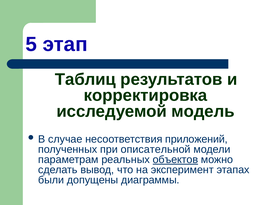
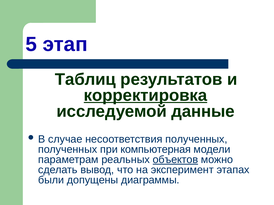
корректировка underline: none -> present
модель: модель -> данные
несоответствия приложений: приложений -> полученных
описательной: описательной -> компьютерная
